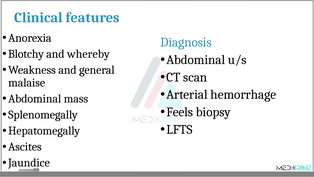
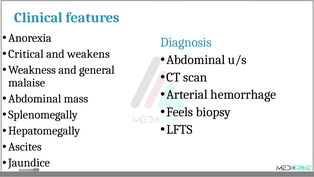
Blotchy: Blotchy -> Critical
whereby: whereby -> weakens
